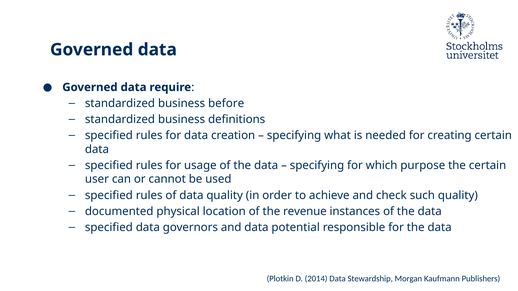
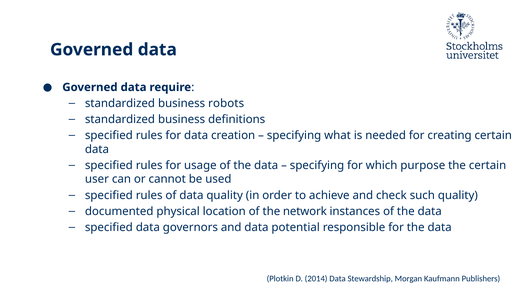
before: before -> robots
revenue: revenue -> network
